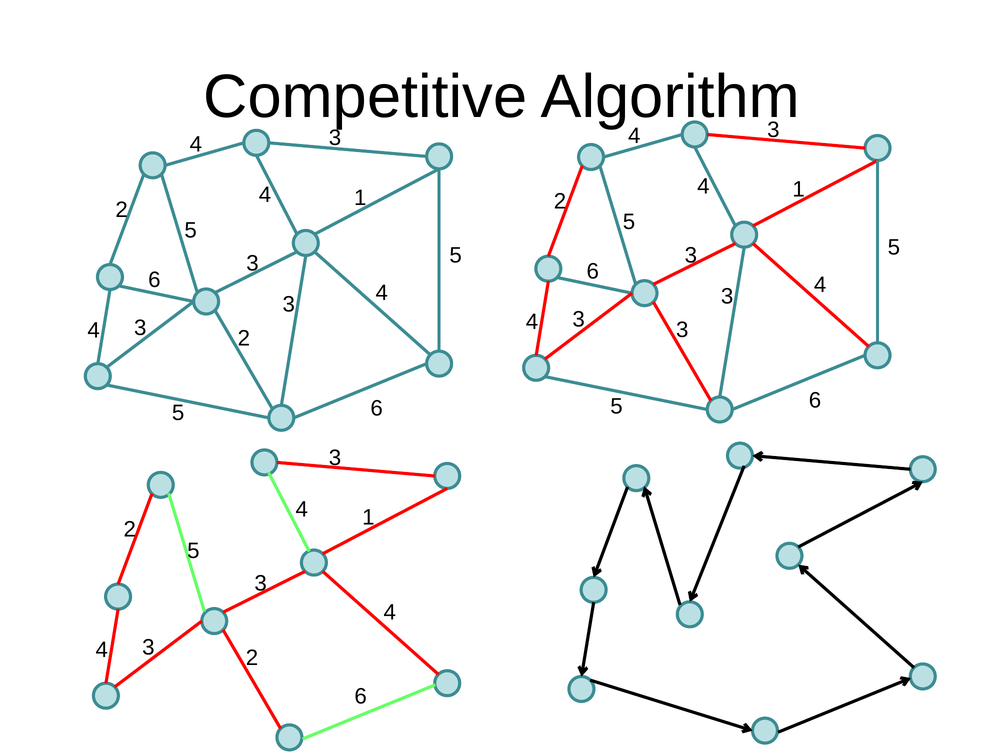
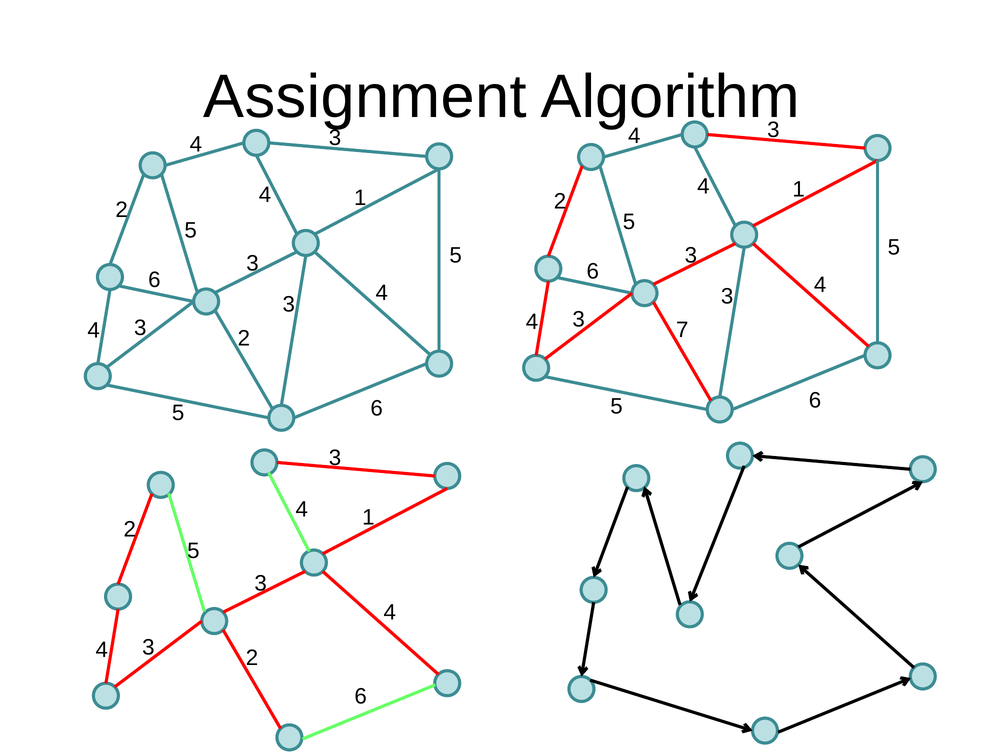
Competitive: Competitive -> Assignment
3 at (682, 330): 3 -> 7
